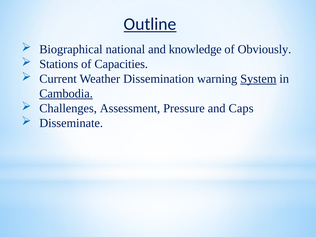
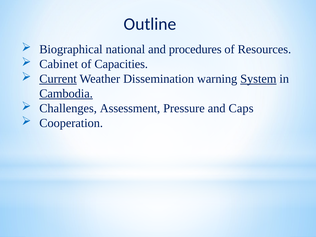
Outline underline: present -> none
knowledge: knowledge -> procedures
Obviously: Obviously -> Resources
Stations: Stations -> Cabinet
Current underline: none -> present
Disseminate: Disseminate -> Cooperation
